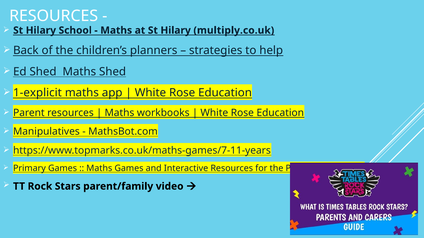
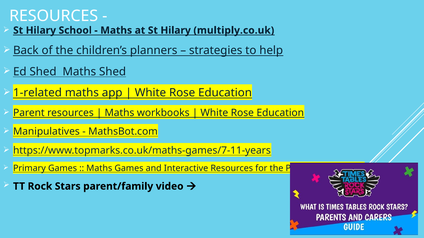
1-explicit: 1-explicit -> 1-related
